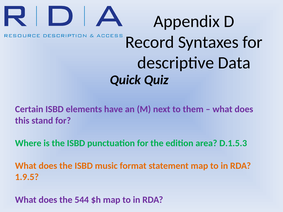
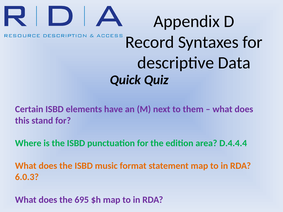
D.1.5.3: D.1.5.3 -> D.4.4.4
1.9.5: 1.9.5 -> 6.0.3
544: 544 -> 695
